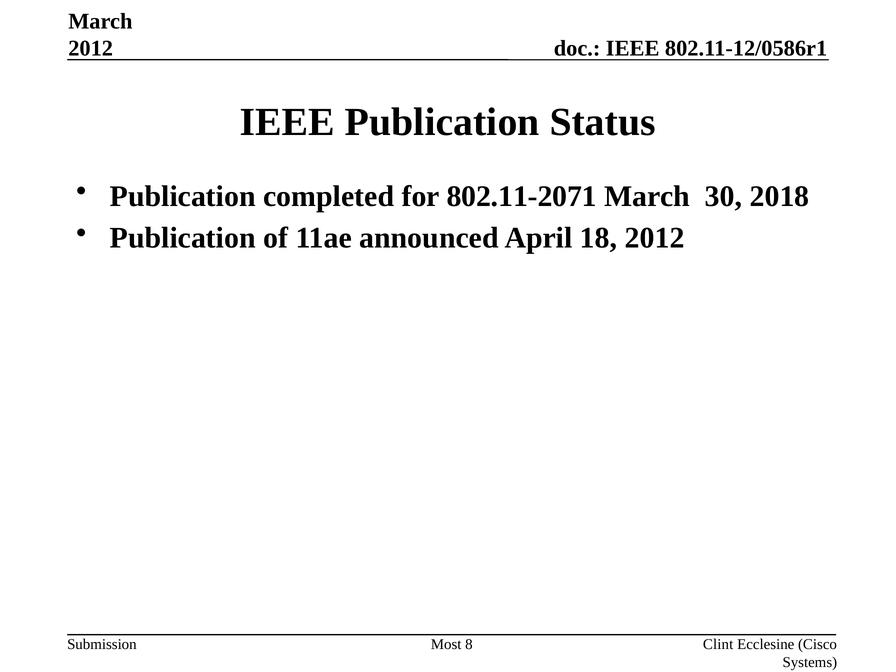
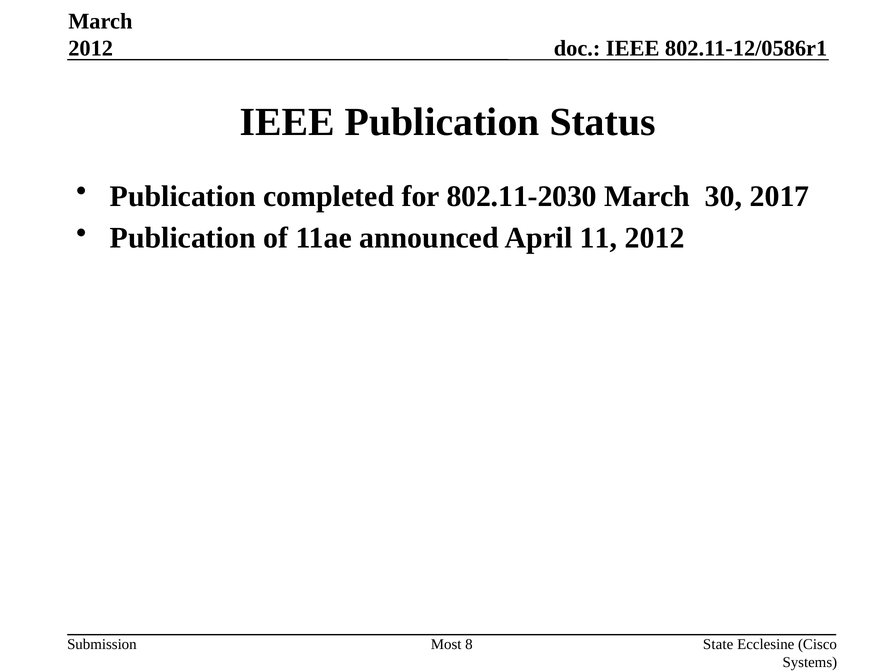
802.11-2071: 802.11-2071 -> 802.11-2030
2018: 2018 -> 2017
18: 18 -> 11
Clint: Clint -> State
